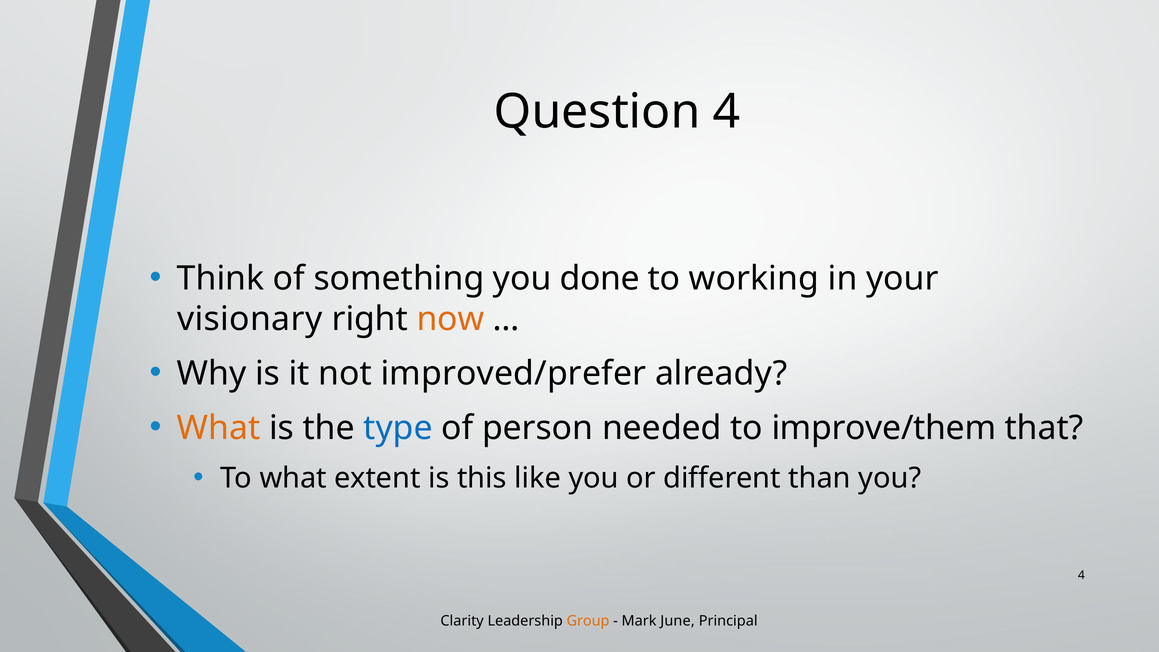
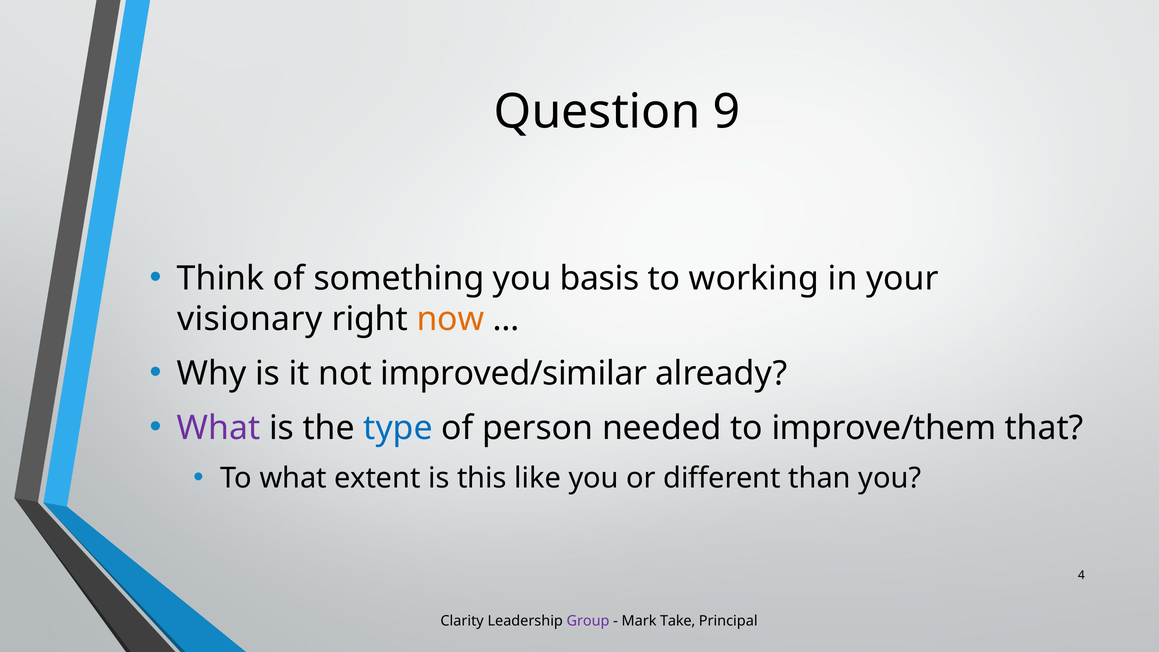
Question 4: 4 -> 9
done: done -> basis
improved/prefer: improved/prefer -> improved/similar
What at (219, 428) colour: orange -> purple
Group colour: orange -> purple
June: June -> Take
